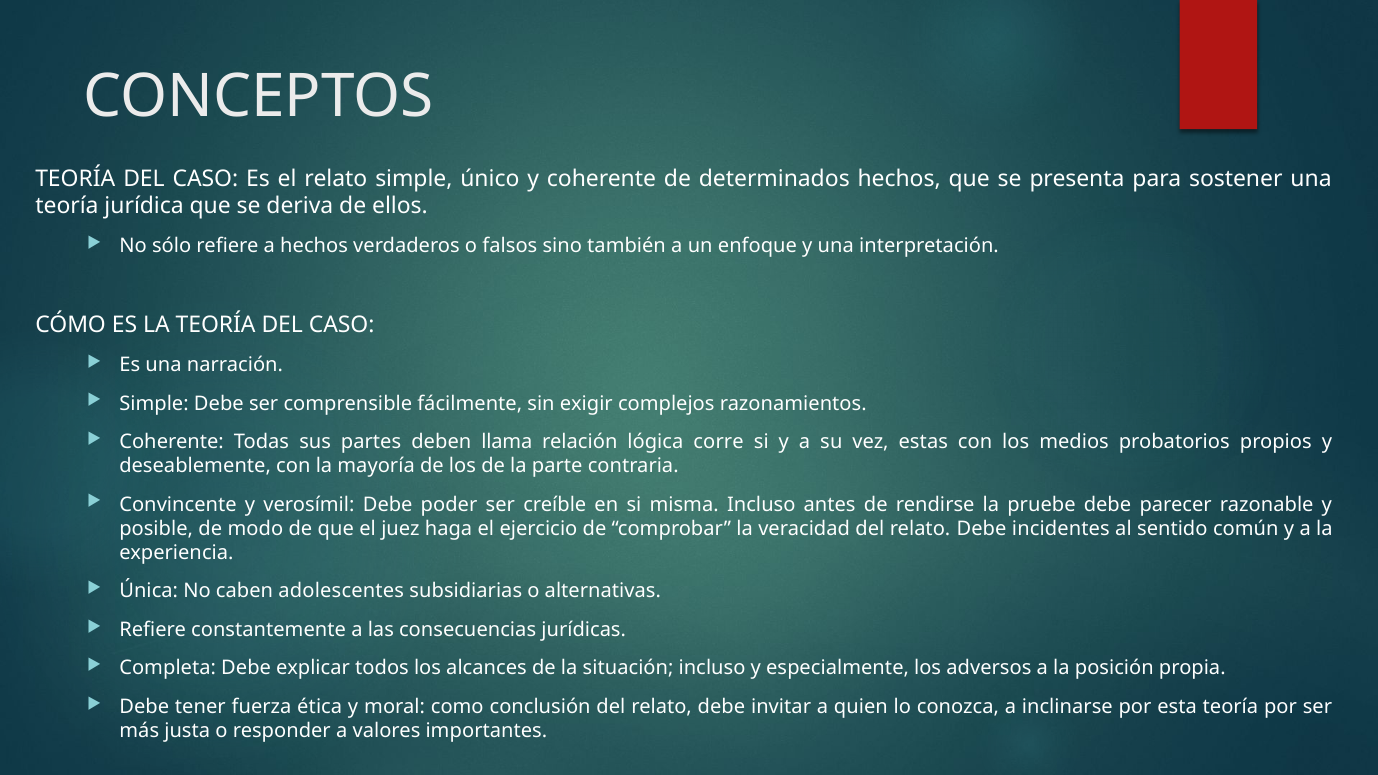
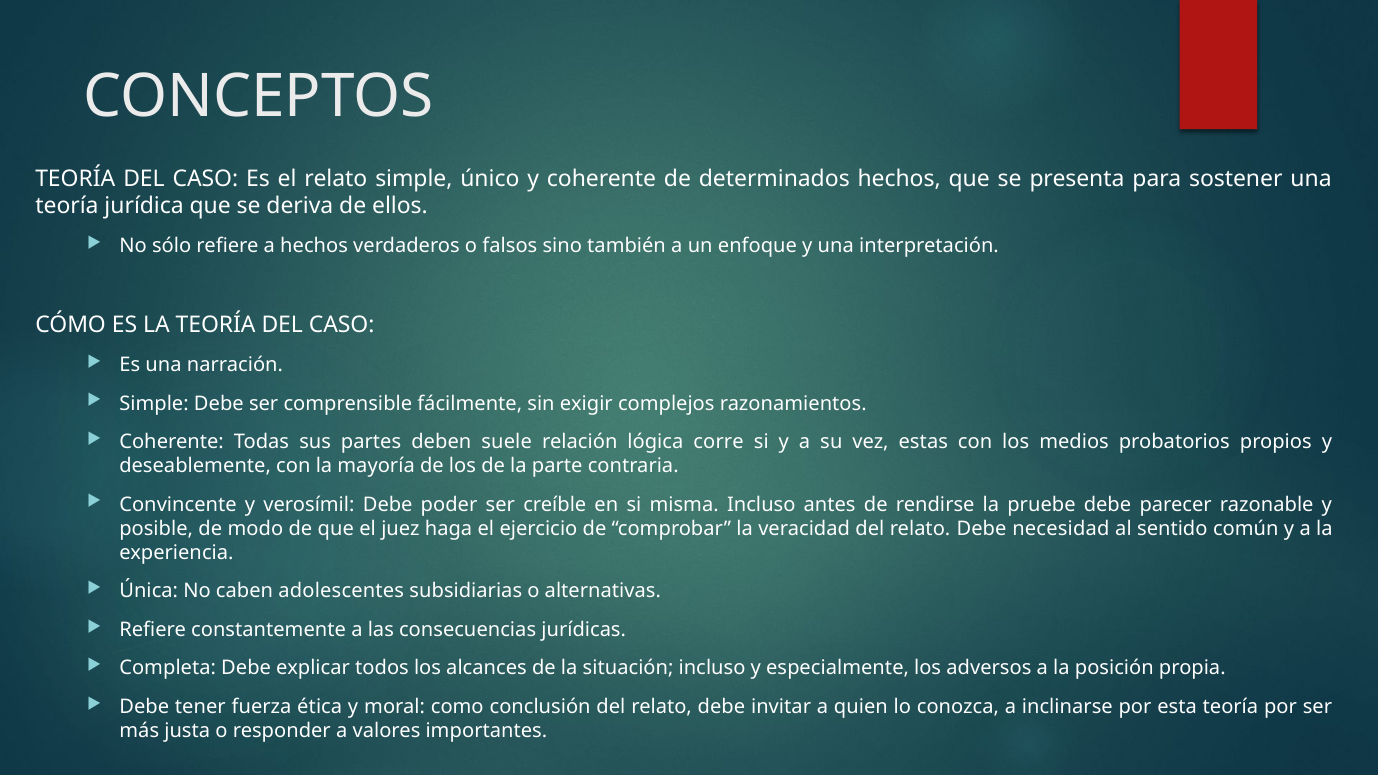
llama: llama -> suele
incidentes: incidentes -> necesidad
